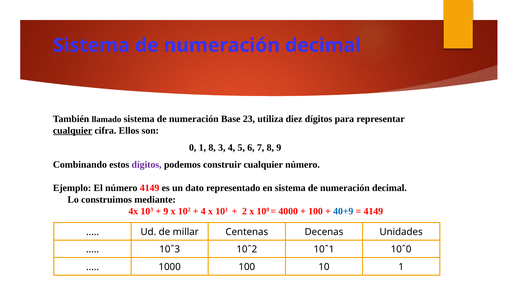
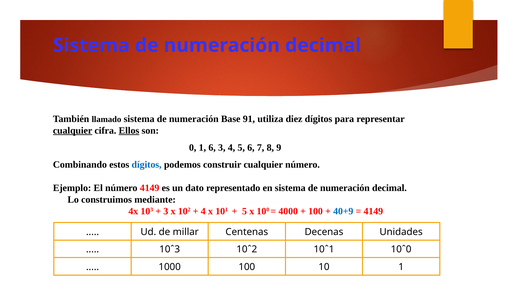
23: 23 -> 91
Ellos underline: none -> present
1 8: 8 -> 6
dígitos at (147, 165) colour: purple -> blue
9 at (166, 211): 9 -> 3
2 at (245, 211): 2 -> 5
